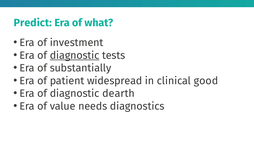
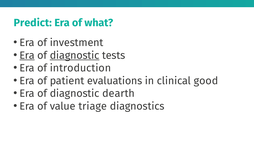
Era at (27, 55) underline: none -> present
substantially: substantially -> introduction
widespread: widespread -> evaluations
needs: needs -> triage
